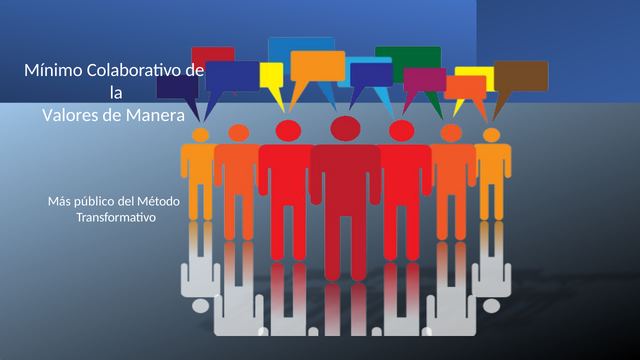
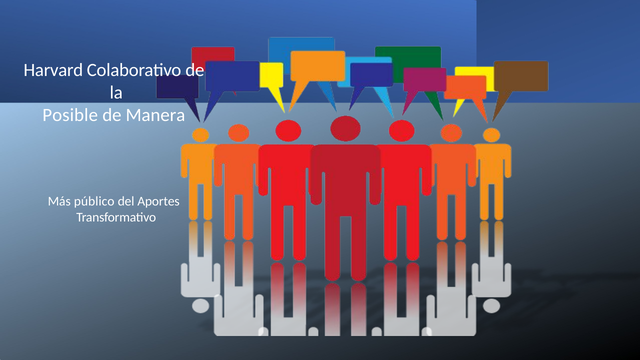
Mínimo: Mínimo -> Harvard
Valores: Valores -> Posible
Método: Método -> Aportes
